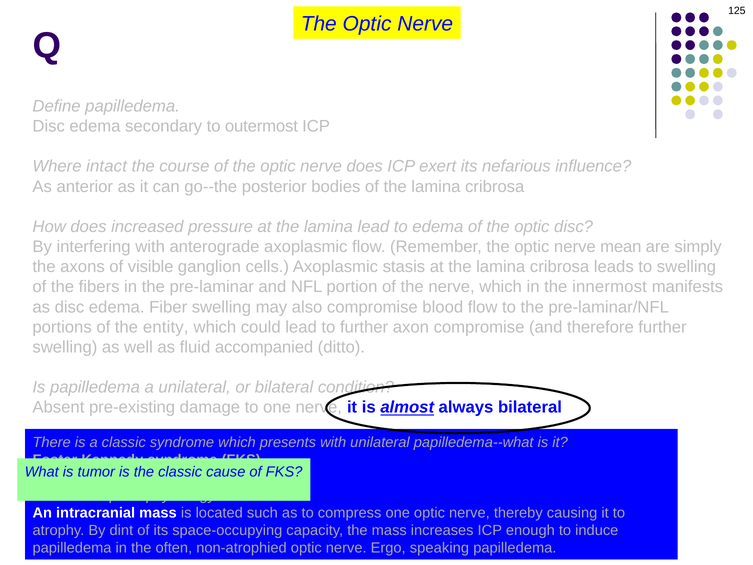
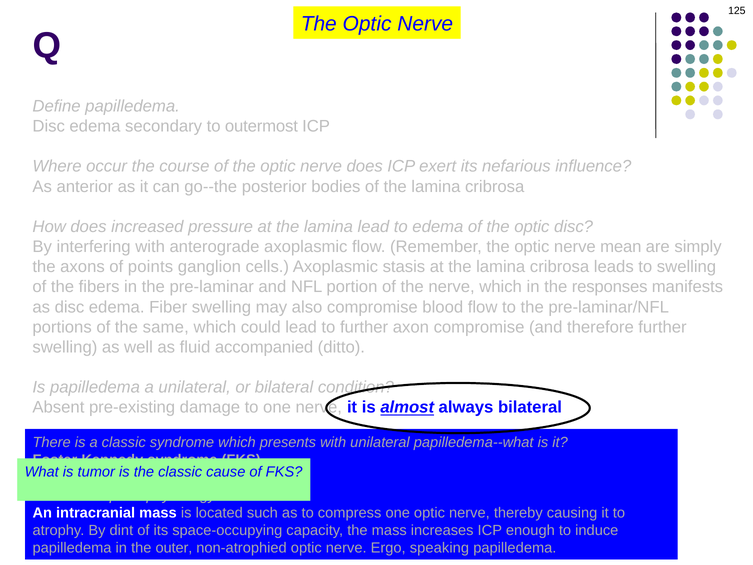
intact: intact -> occur
visible: visible -> points
innermost: innermost -> responses
entity: entity -> same
often: often -> outer
